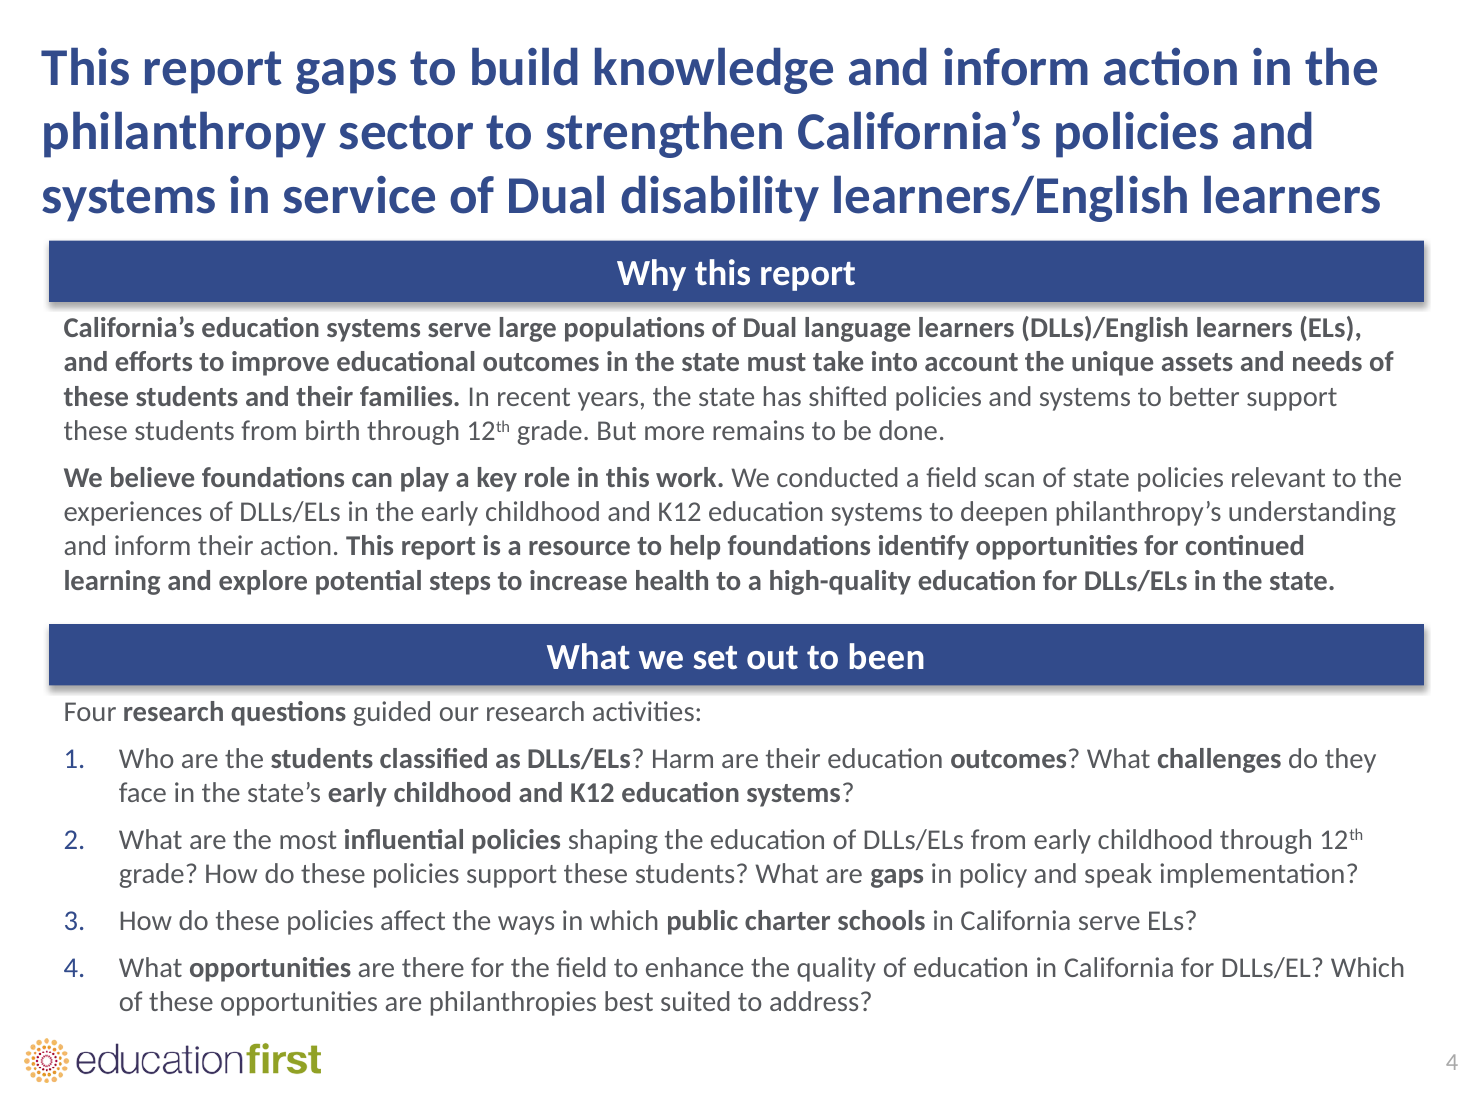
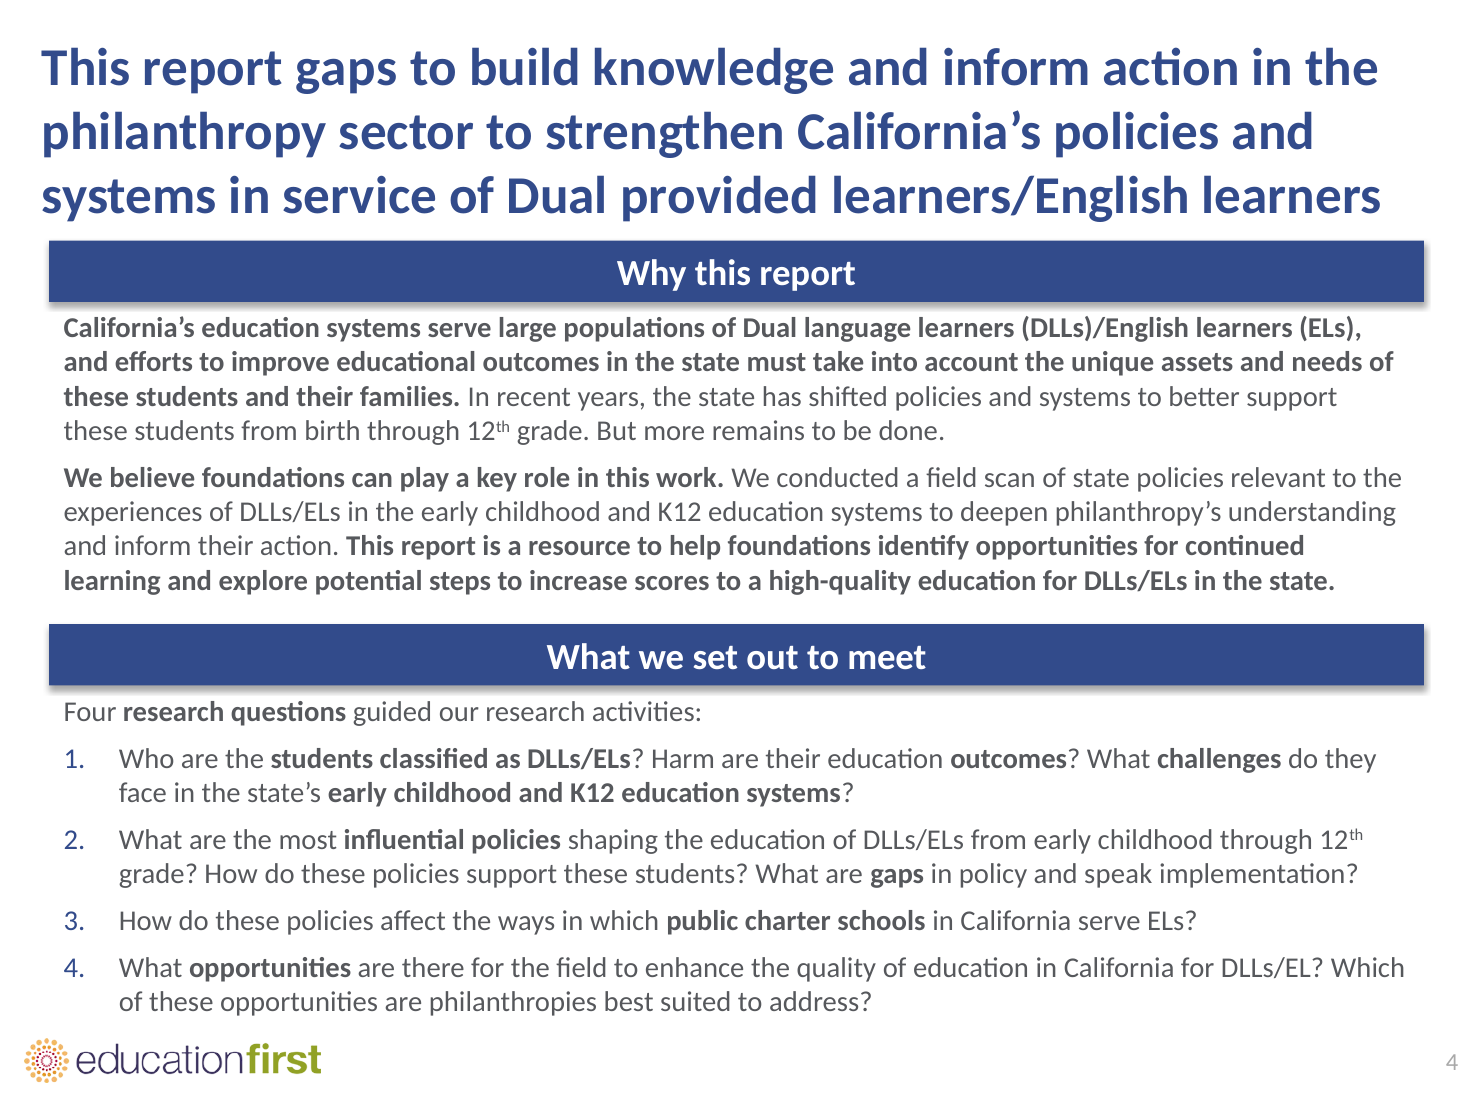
disability: disability -> provided
health: health -> scores
been: been -> meet
